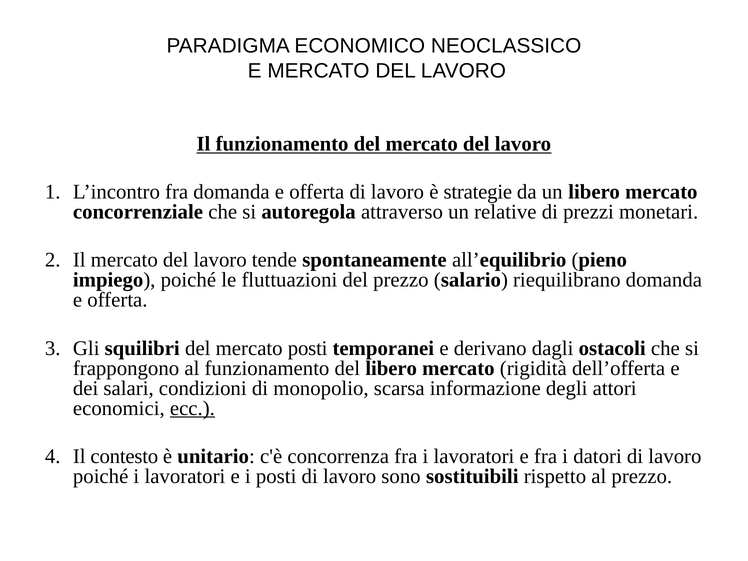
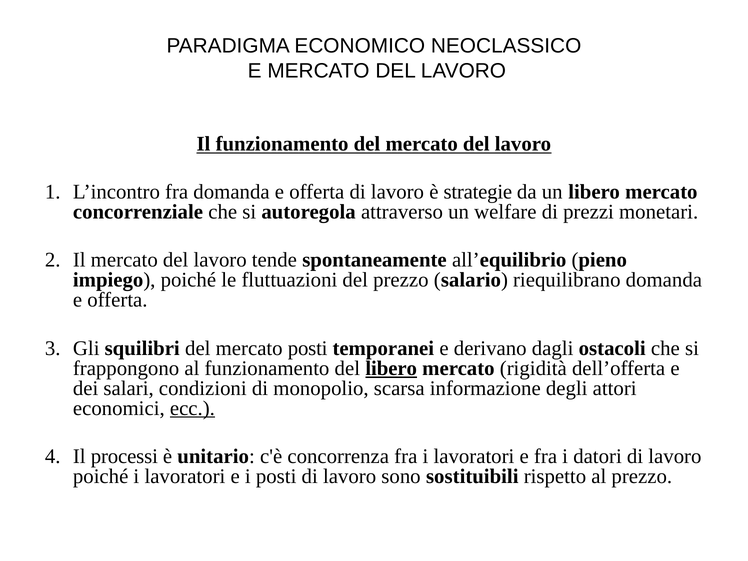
relative: relative -> welfare
libero at (391, 368) underline: none -> present
contesto: contesto -> processi
